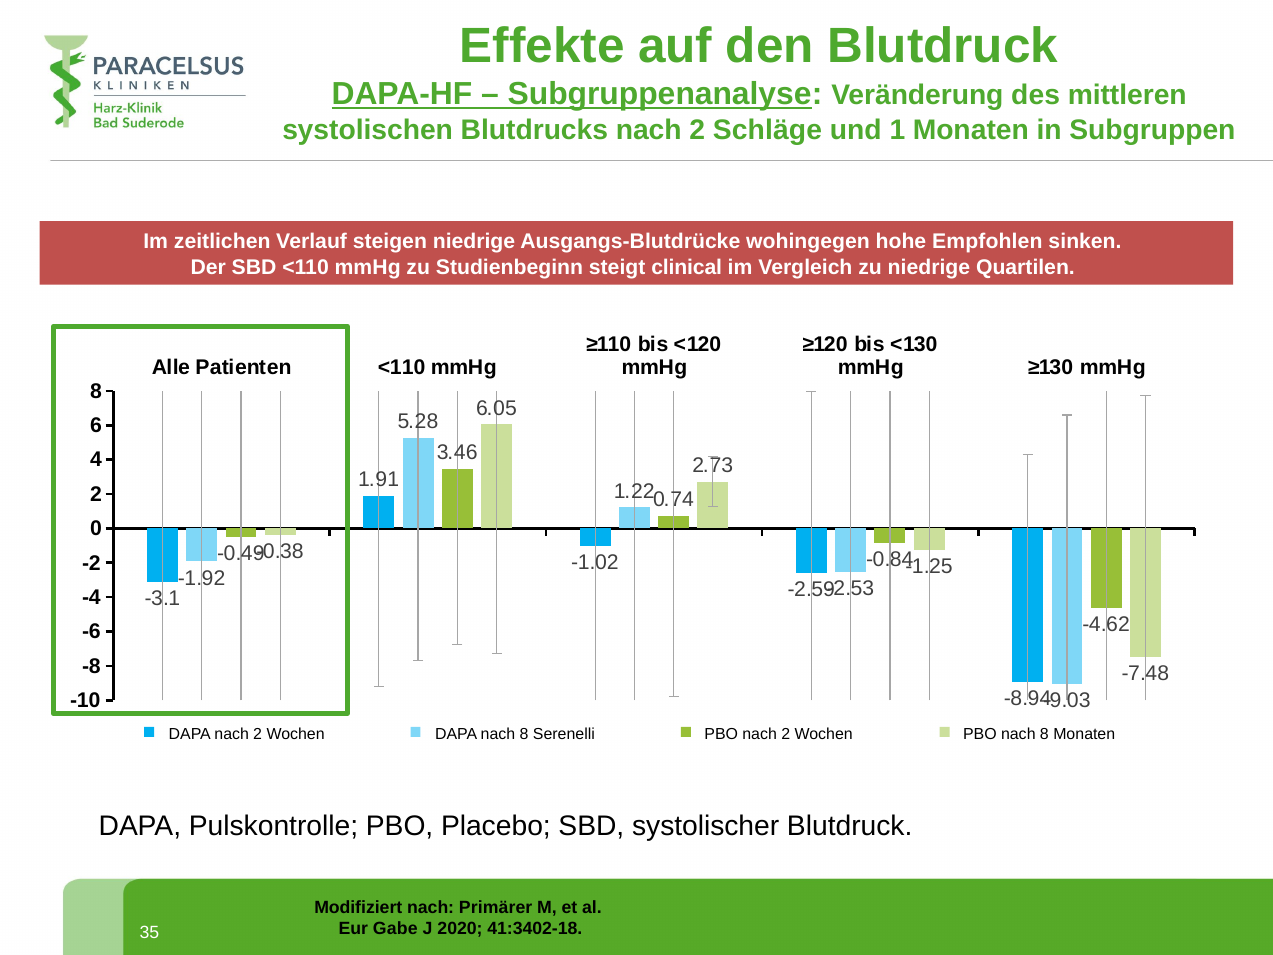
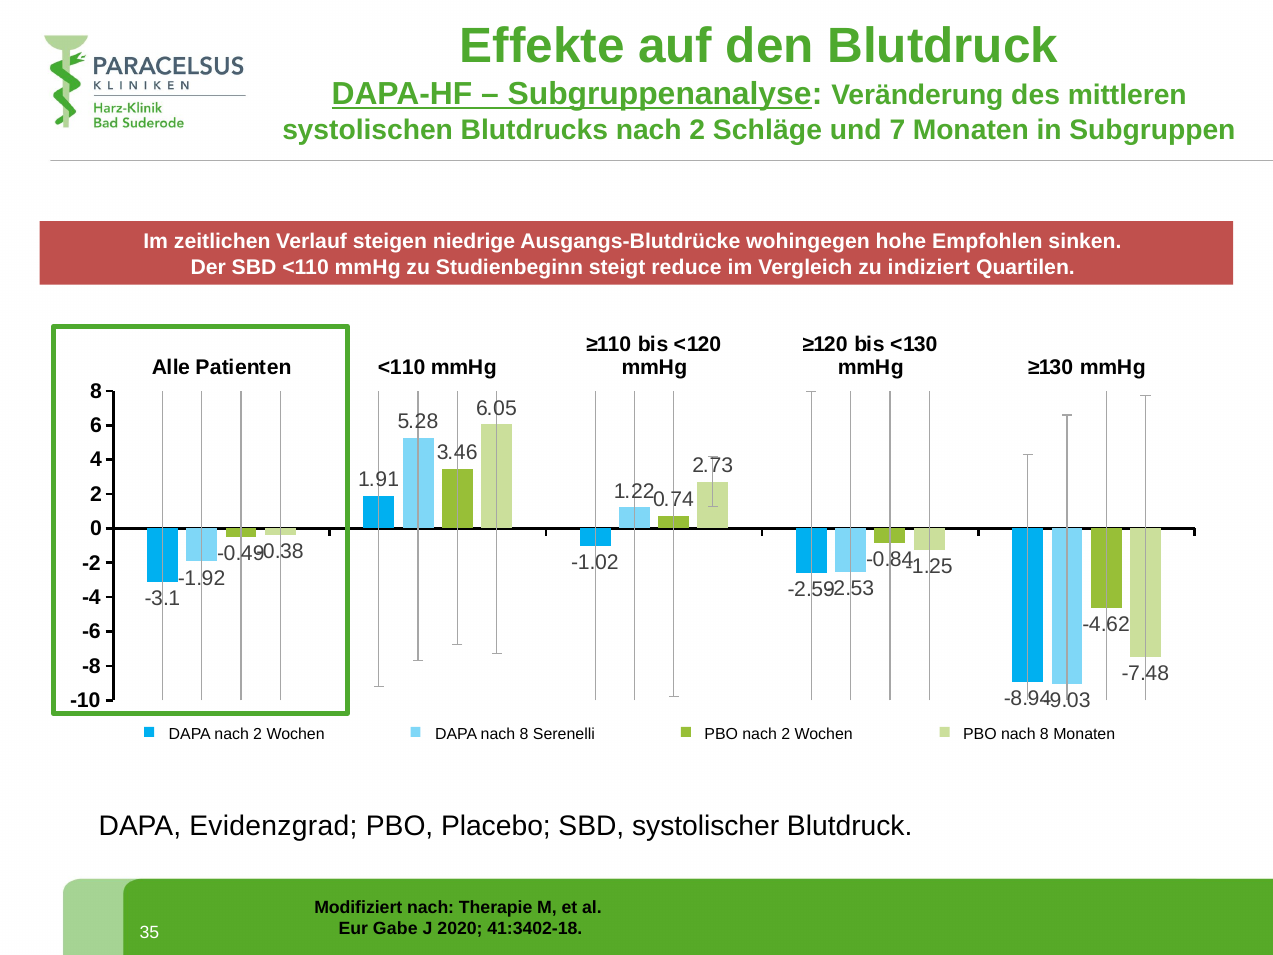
1: 1 -> 7
clinical: clinical -> reduce
zu niedrige: niedrige -> indiziert
Pulskontrolle: Pulskontrolle -> Evidenzgrad
Primärer: Primärer -> Therapie
